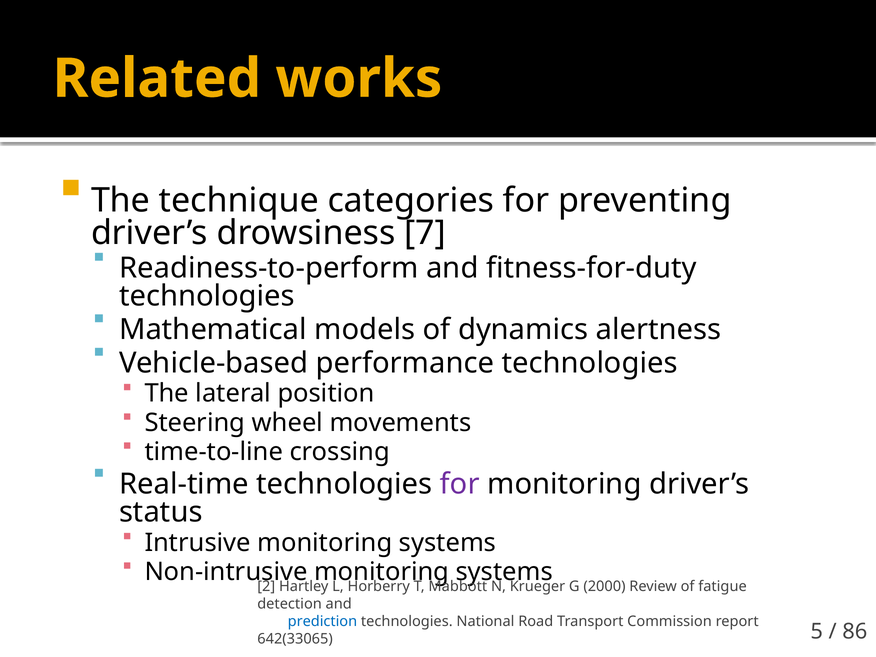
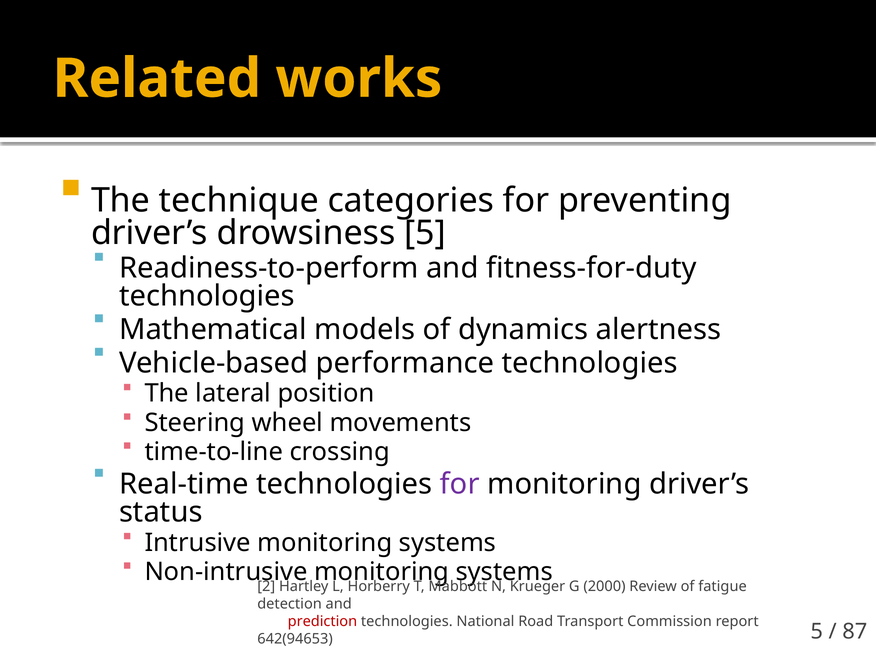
drowsiness 7: 7 -> 5
prediction colour: blue -> red
86: 86 -> 87
642(33065: 642(33065 -> 642(94653
